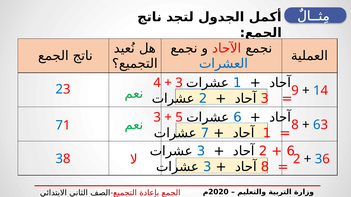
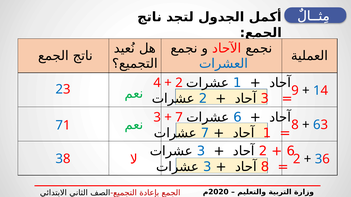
3 at (179, 83): 3 -> 2
5 at (179, 118): 5 -> 7
